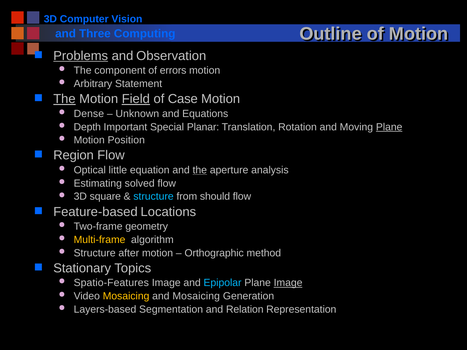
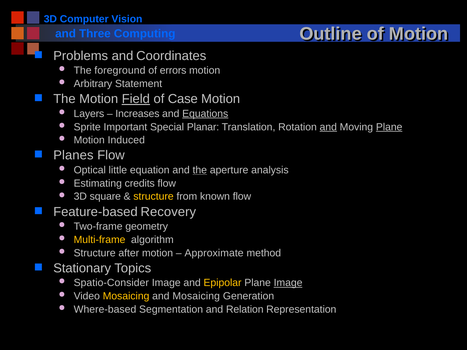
Problems underline: present -> none
Observation: Observation -> Coordinates
component: component -> foreground
The at (64, 99) underline: present -> none
Dense: Dense -> Layers
Unknown: Unknown -> Increases
Equations underline: none -> present
Depth: Depth -> Sprite
and at (328, 127) underline: none -> present
Position: Position -> Induced
Region: Region -> Planes
solved: solved -> credits
structure at (154, 197) colour: light blue -> yellow
should: should -> known
Locations: Locations -> Recovery
Orthographic: Orthographic -> Approximate
Spatio-Features: Spatio-Features -> Spatio-Consider
Epipolar colour: light blue -> yellow
Layers-based: Layers-based -> Where-based
